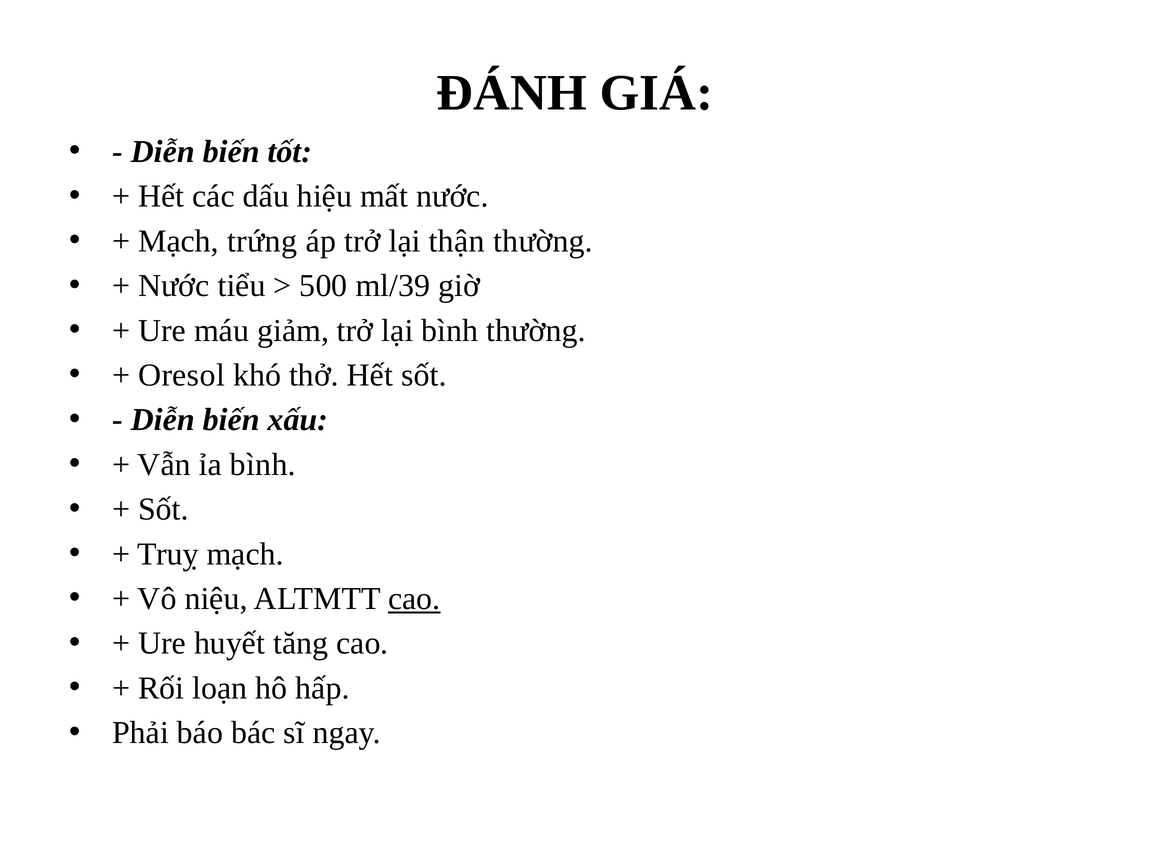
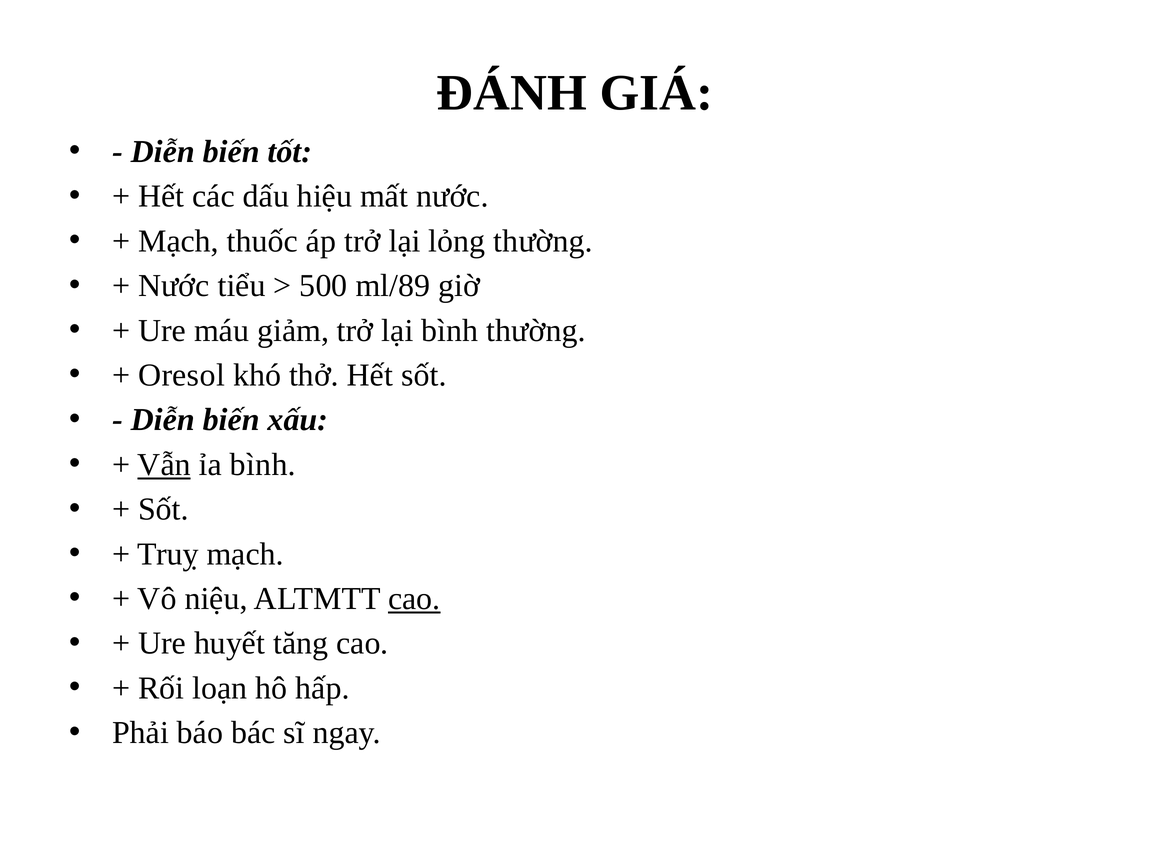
trứng: trứng -> thuốc
thận: thận -> lỏng
ml/39: ml/39 -> ml/89
Vẫn underline: none -> present
